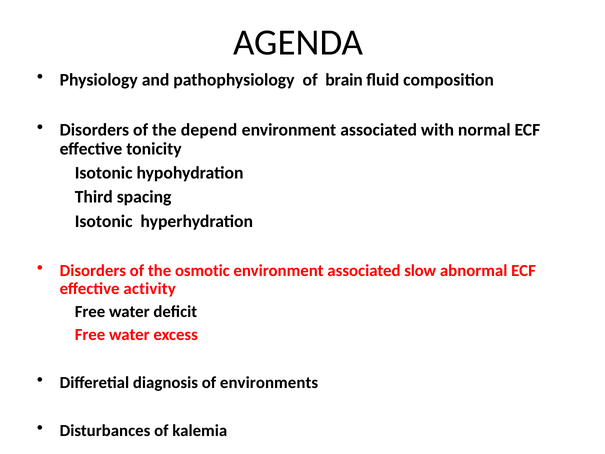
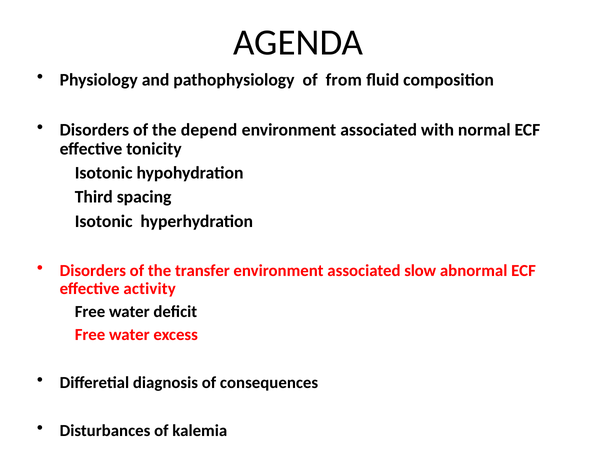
brain: brain -> from
osmotic: osmotic -> transfer
environments: environments -> consequences
